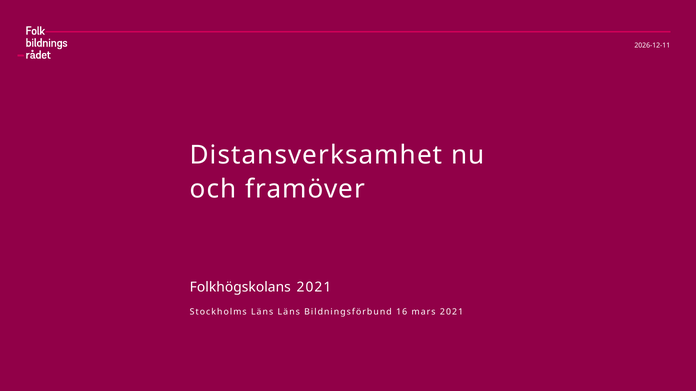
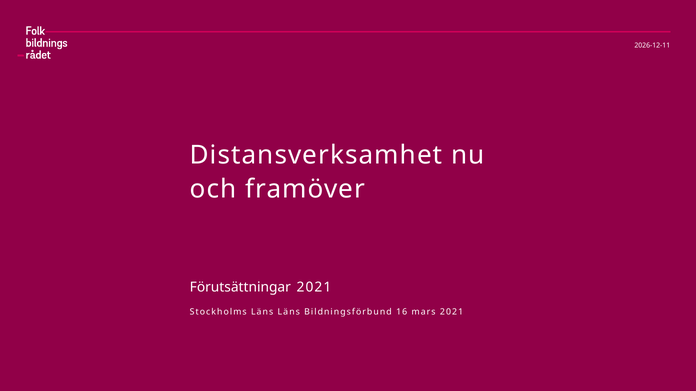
Folkhögskolans: Folkhögskolans -> Förutsättningar
